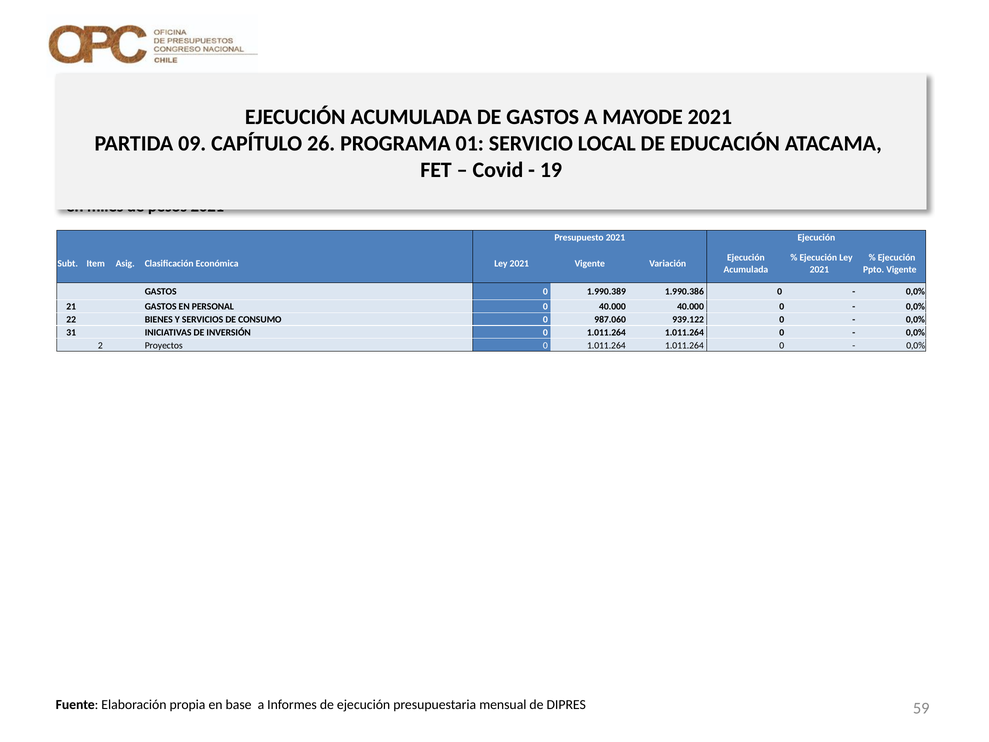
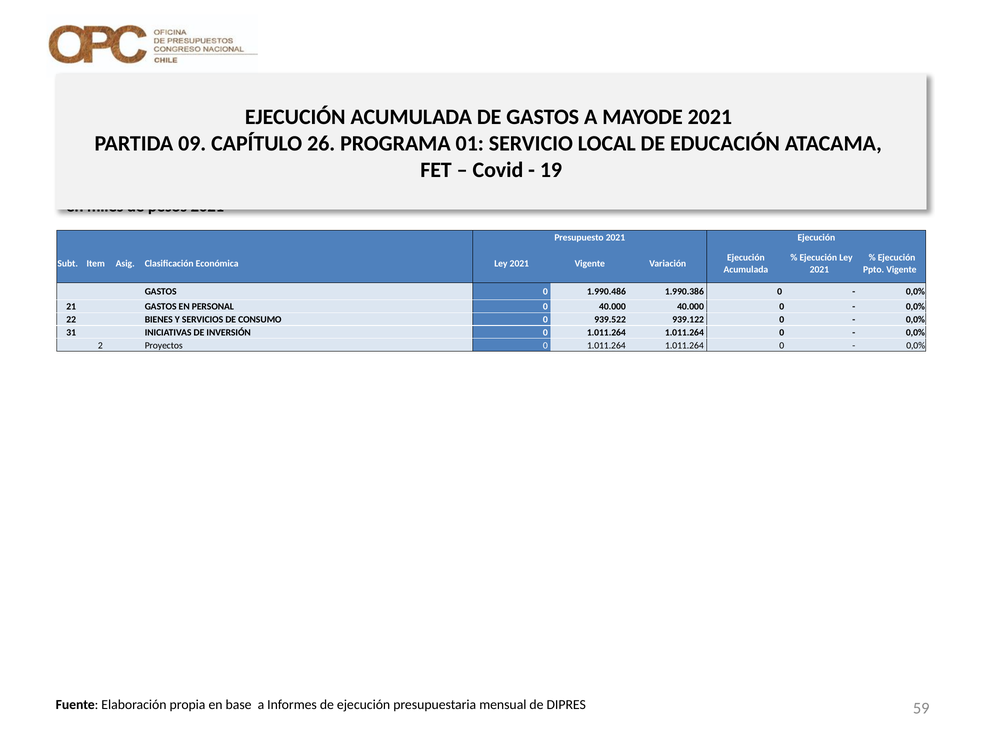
1.990.389: 1.990.389 -> 1.990.486
987.060: 987.060 -> 939.522
